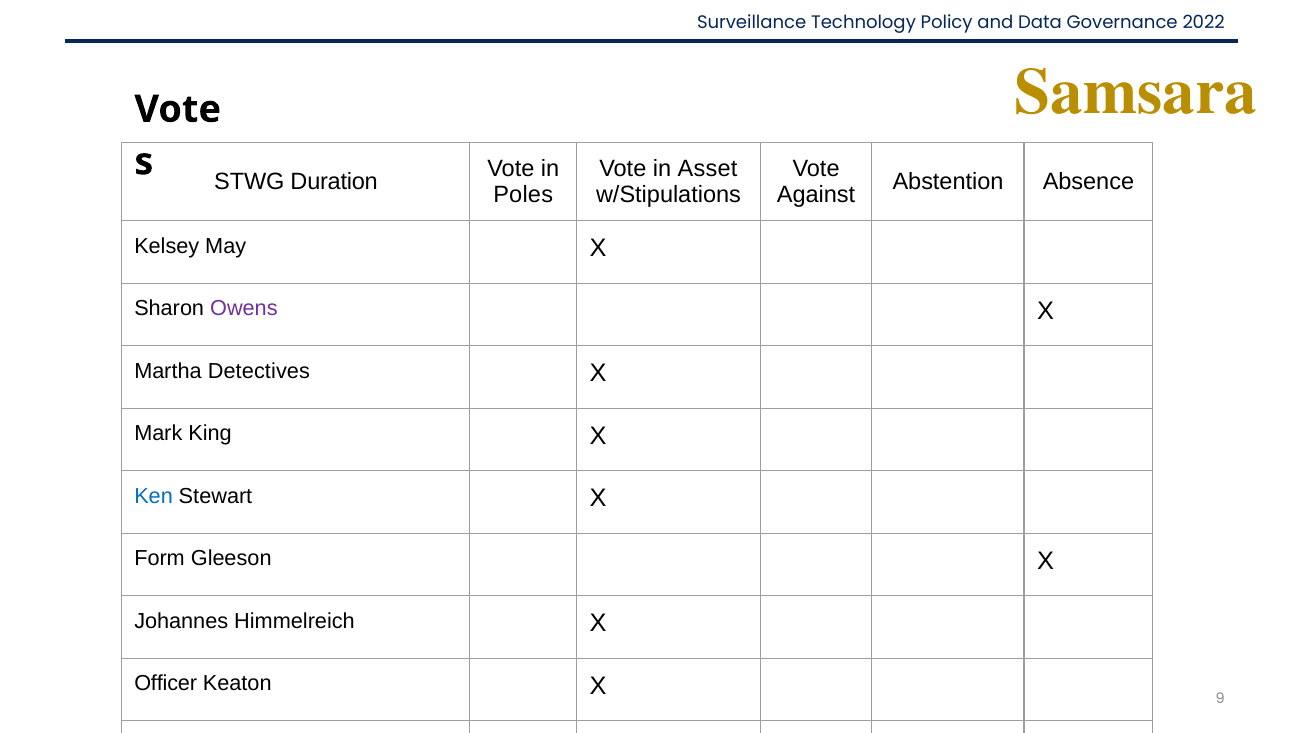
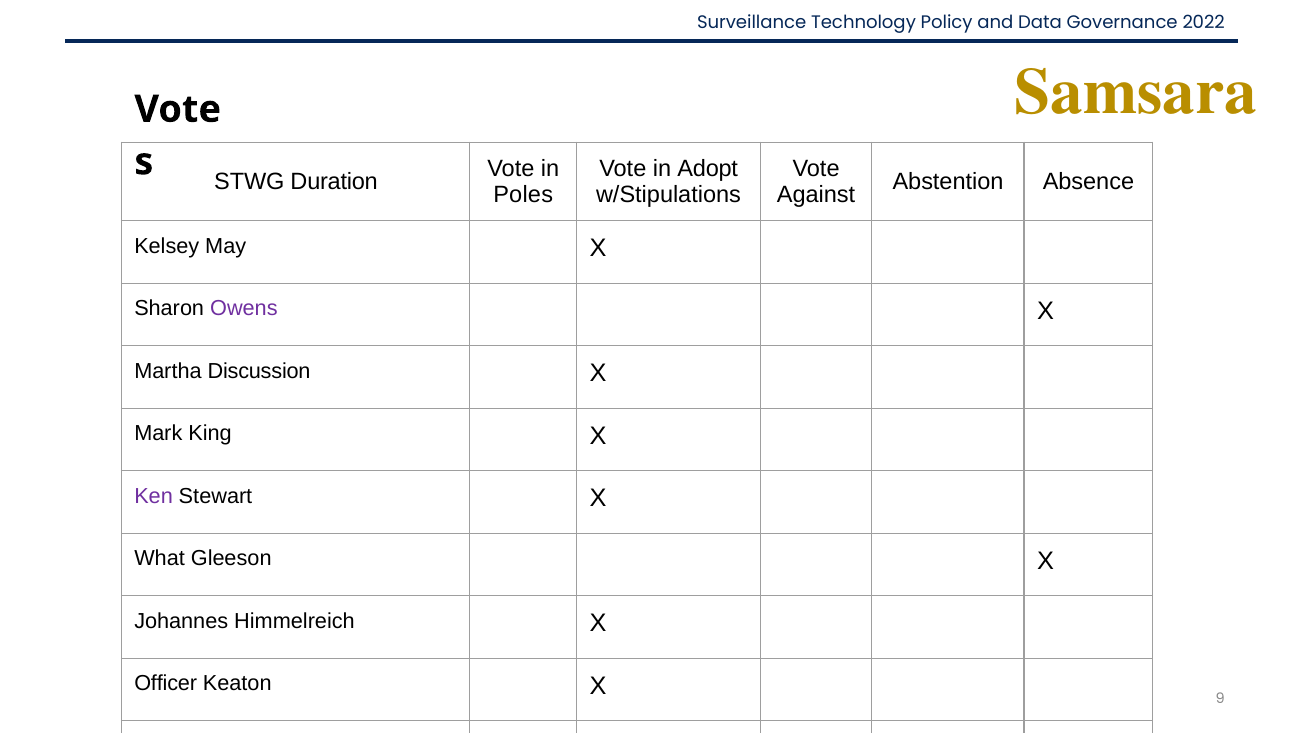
Asset: Asset -> Adopt
Detectives: Detectives -> Discussion
Ken colour: blue -> purple
Form: Form -> What
